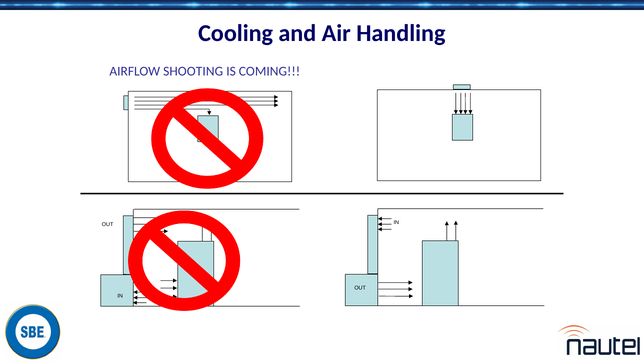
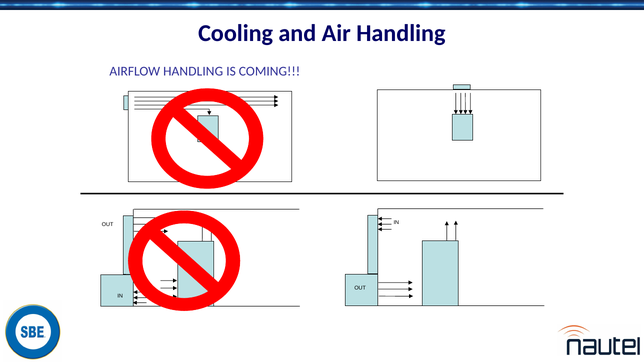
AIRFLOW SHOOTING: SHOOTING -> HANDLING
